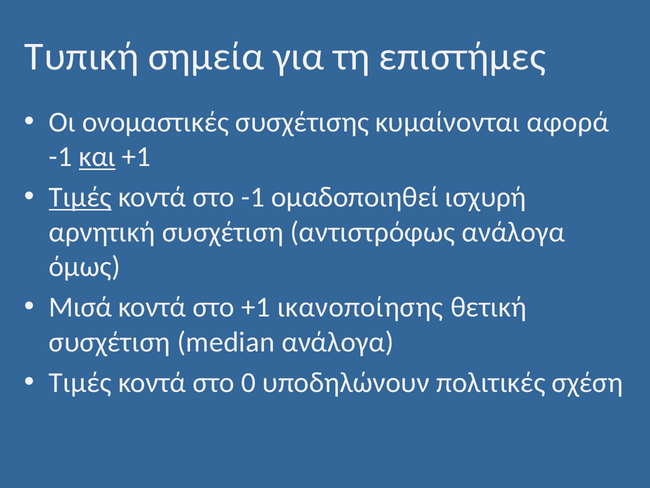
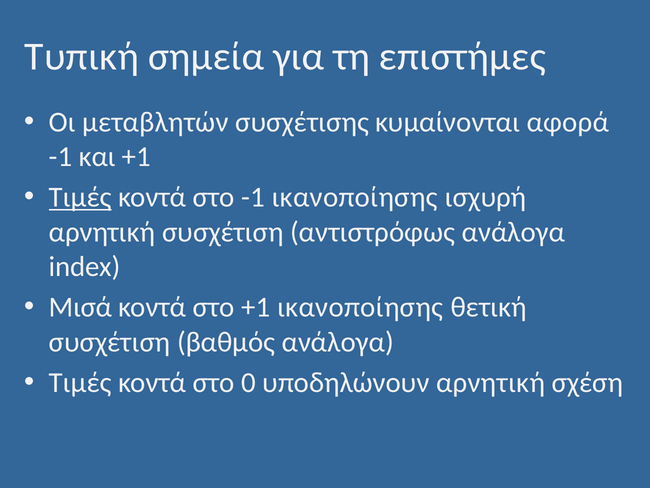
ονομαστικές: ονομαστικές -> μεταβλητών
και underline: present -> none
-1 ομαδοποιηθεί: ομαδοποιηθεί -> ικανοποίησης
όμως: όμως -> index
median: median -> βαθμός
υποδηλώνουν πολιτικές: πολιτικές -> αρνητική
